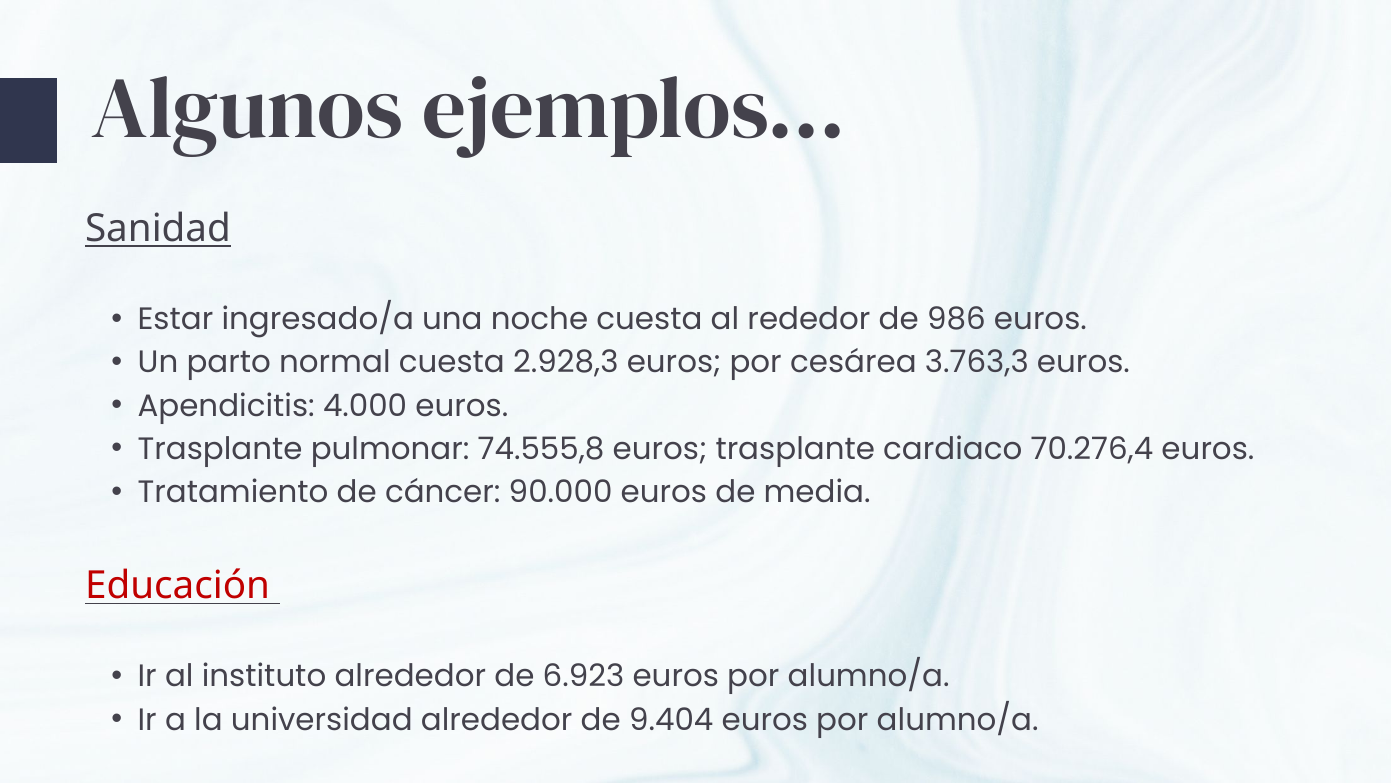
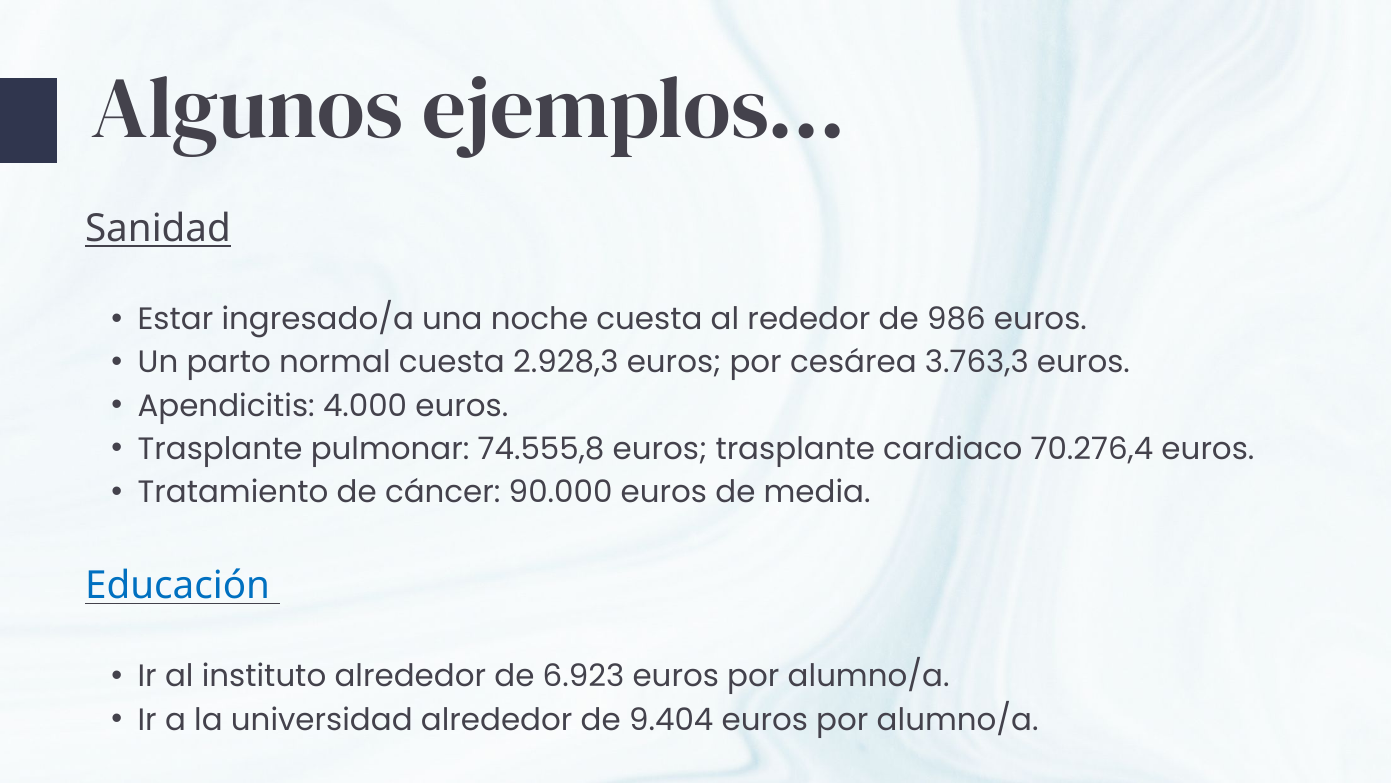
Educación colour: red -> blue
